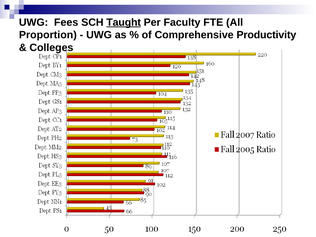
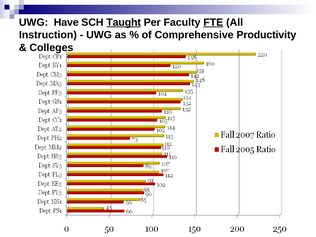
Fees: Fees -> Have
FTE underline: none -> present
Proportion: Proportion -> Instruction
